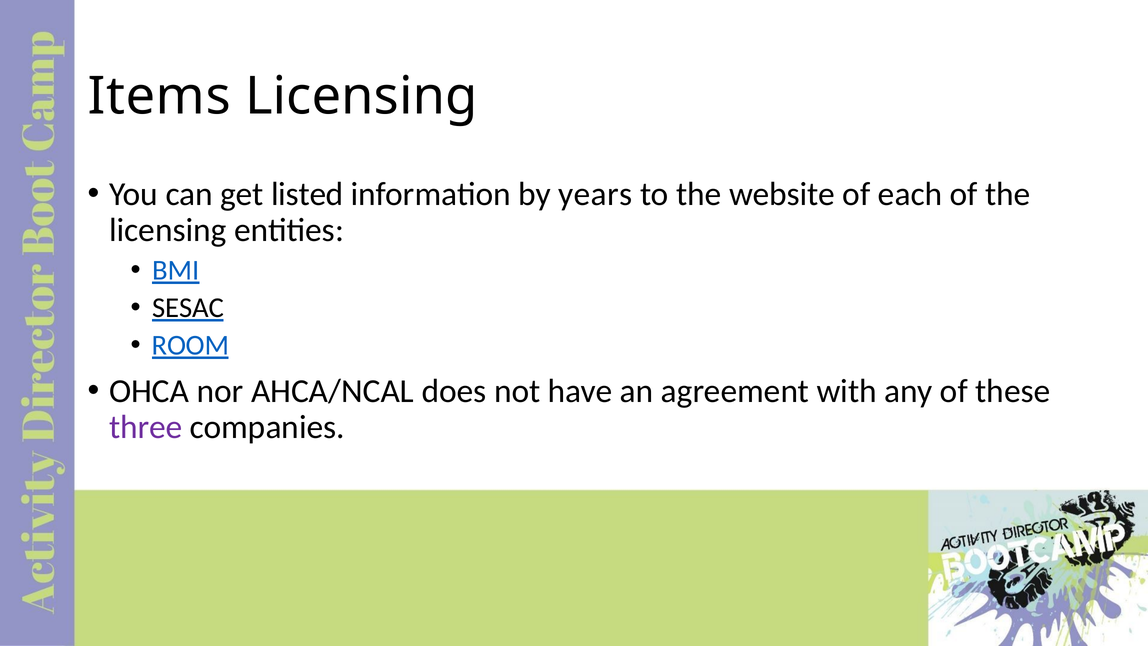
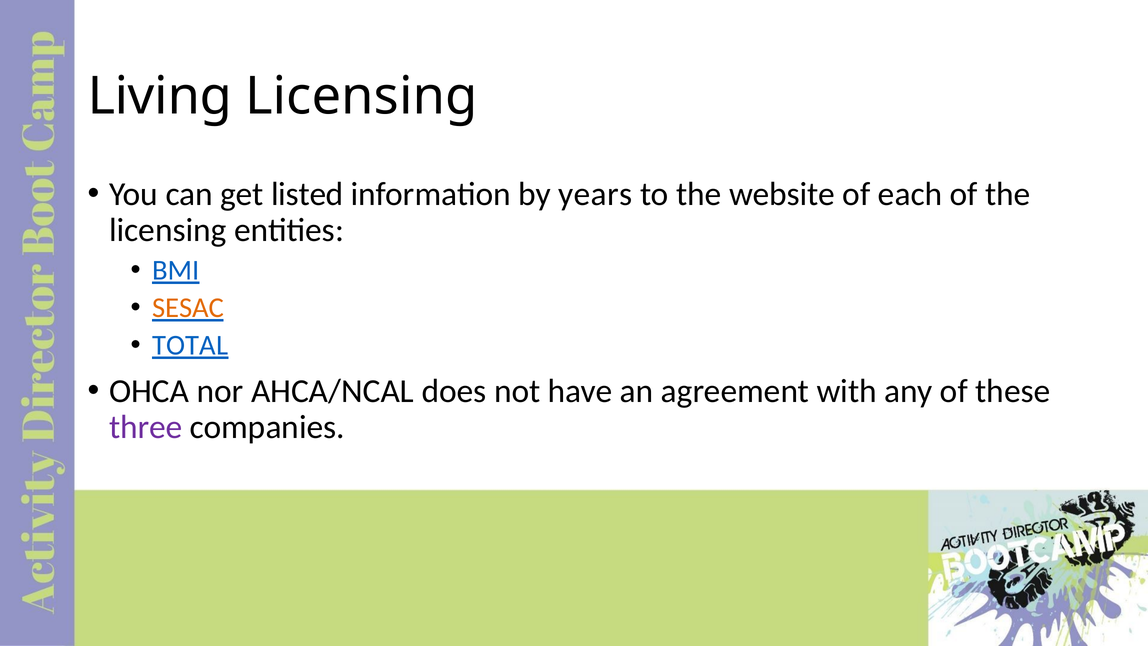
Items: Items -> Living
SESAC colour: black -> orange
ROOM: ROOM -> TOTAL
